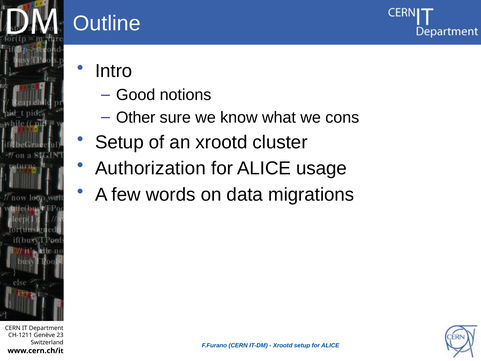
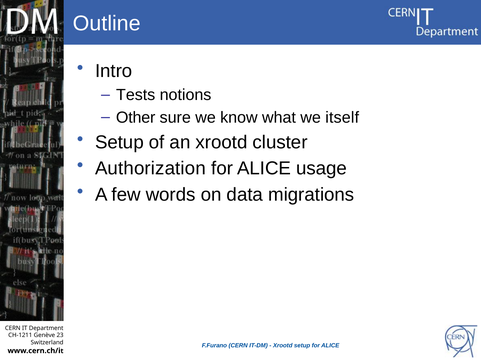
Good: Good -> Tests
cons: cons -> itself
